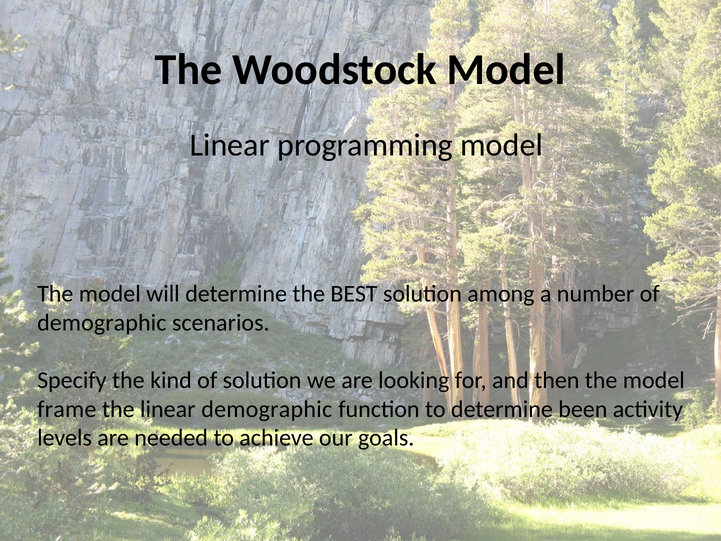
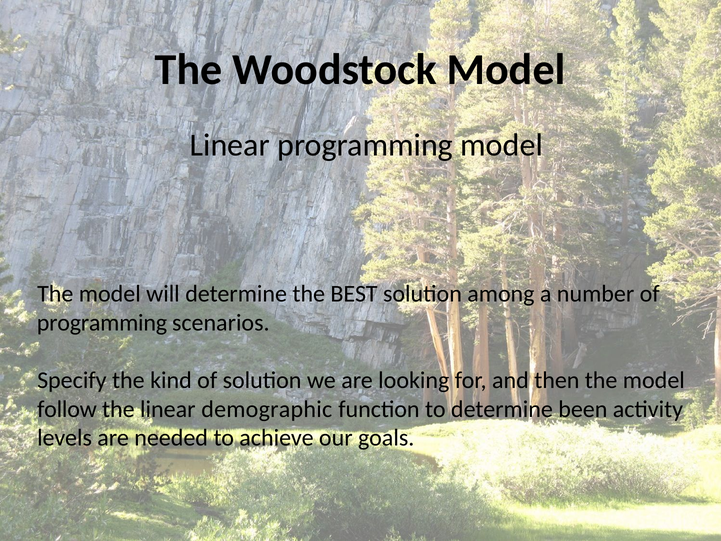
demographic at (102, 322): demographic -> programming
frame: frame -> follow
